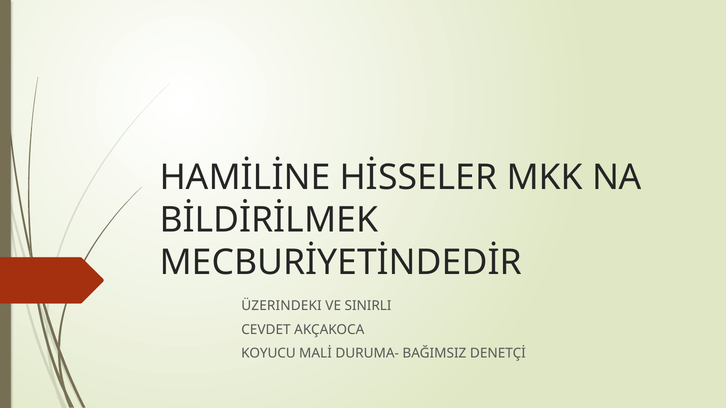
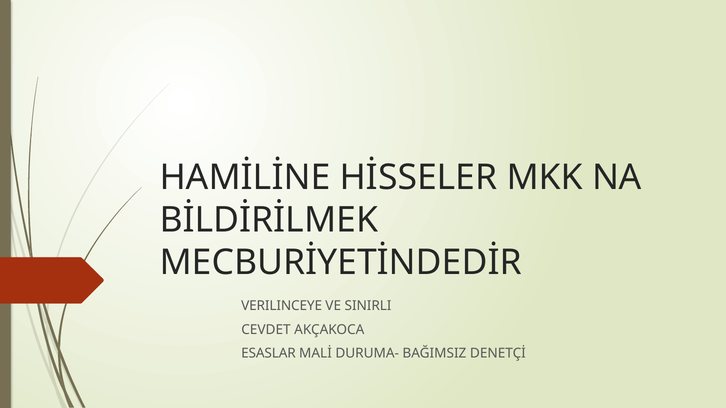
ÜZERINDEKI: ÜZERINDEKI -> VERILINCEYE
KOYUCU: KOYUCU -> ESASLAR
